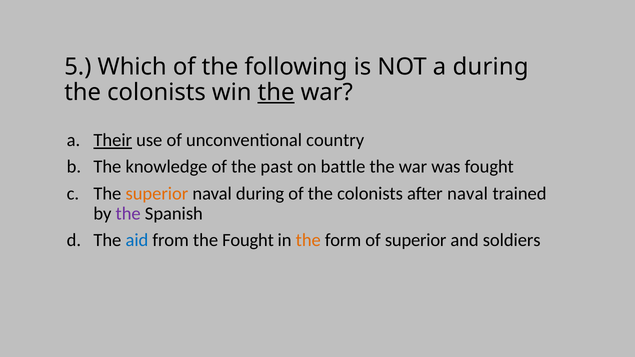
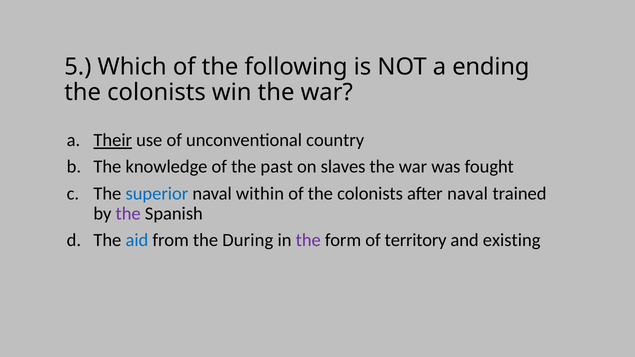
a during: during -> ending
the at (276, 92) underline: present -> none
battle: battle -> slaves
superior at (157, 194) colour: orange -> blue
naval during: during -> within
the Fought: Fought -> During
the at (308, 240) colour: orange -> purple
of superior: superior -> territory
soldiers: soldiers -> existing
